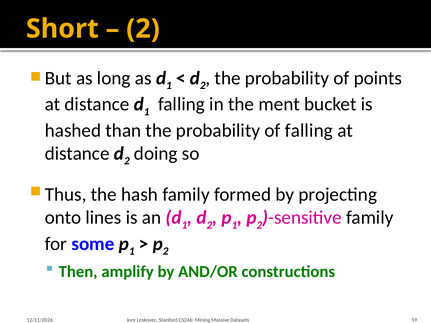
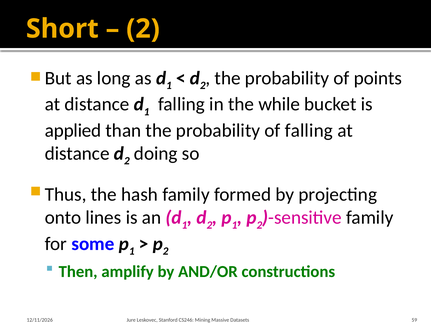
ment: ment -> while
hashed: hashed -> applied
